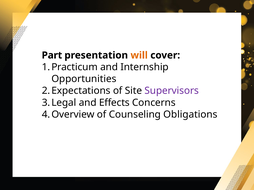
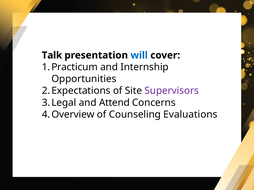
Part: Part -> Talk
will colour: orange -> blue
Effects: Effects -> Attend
Obligations: Obligations -> Evaluations
